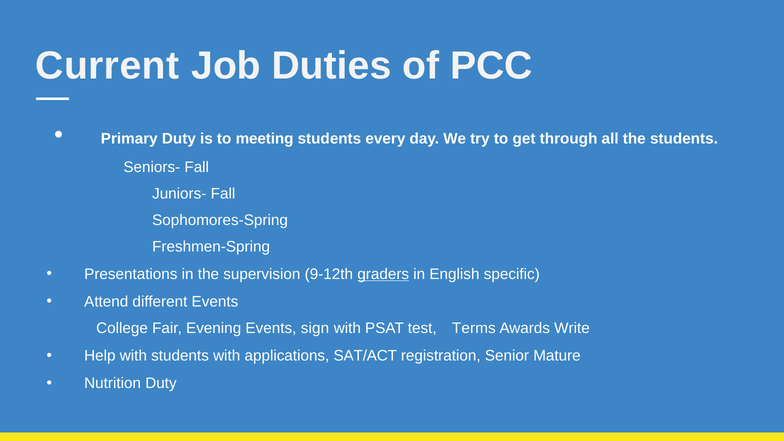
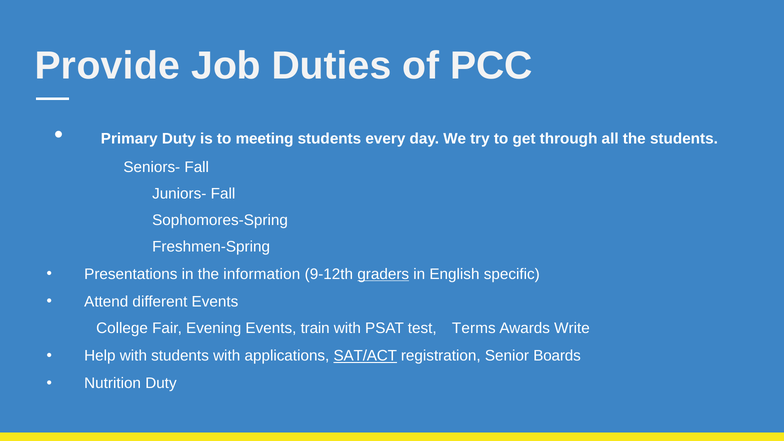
Current: Current -> Provide
supervision: supervision -> information
sign: sign -> train
SAT/ACT underline: none -> present
Mature: Mature -> Boards
